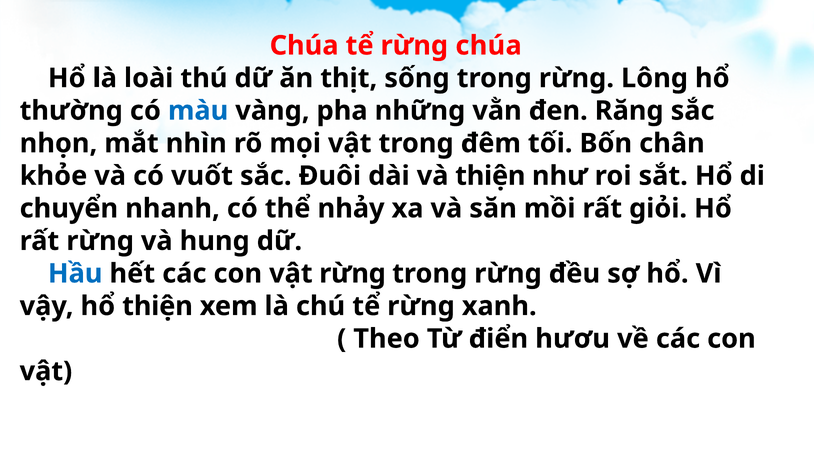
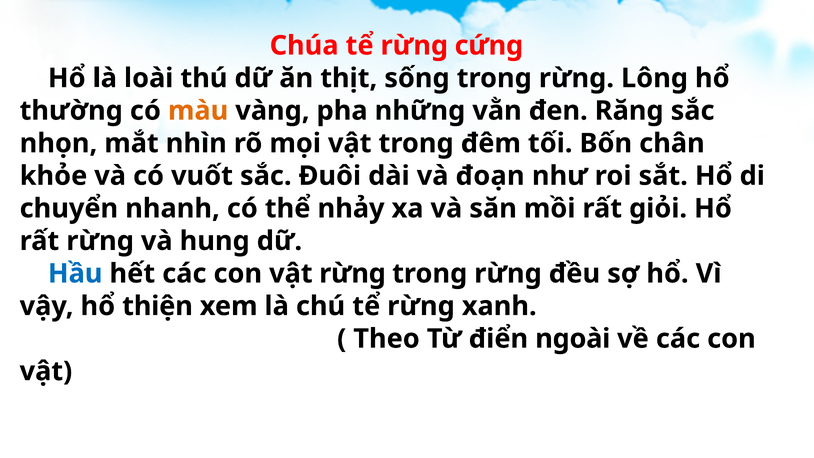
rừng chúa: chúa -> cứng
màu colour: blue -> orange
và thiện: thiện -> đoạn
hươu: hươu -> ngoài
